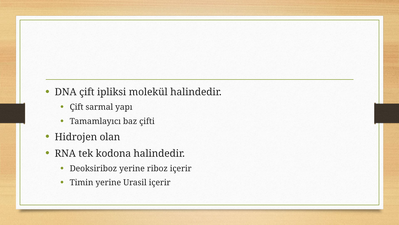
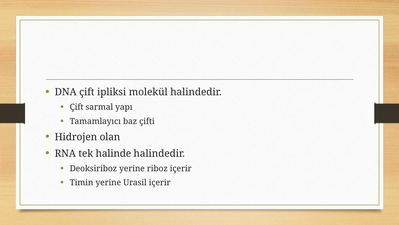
kodona: kodona -> halinde
